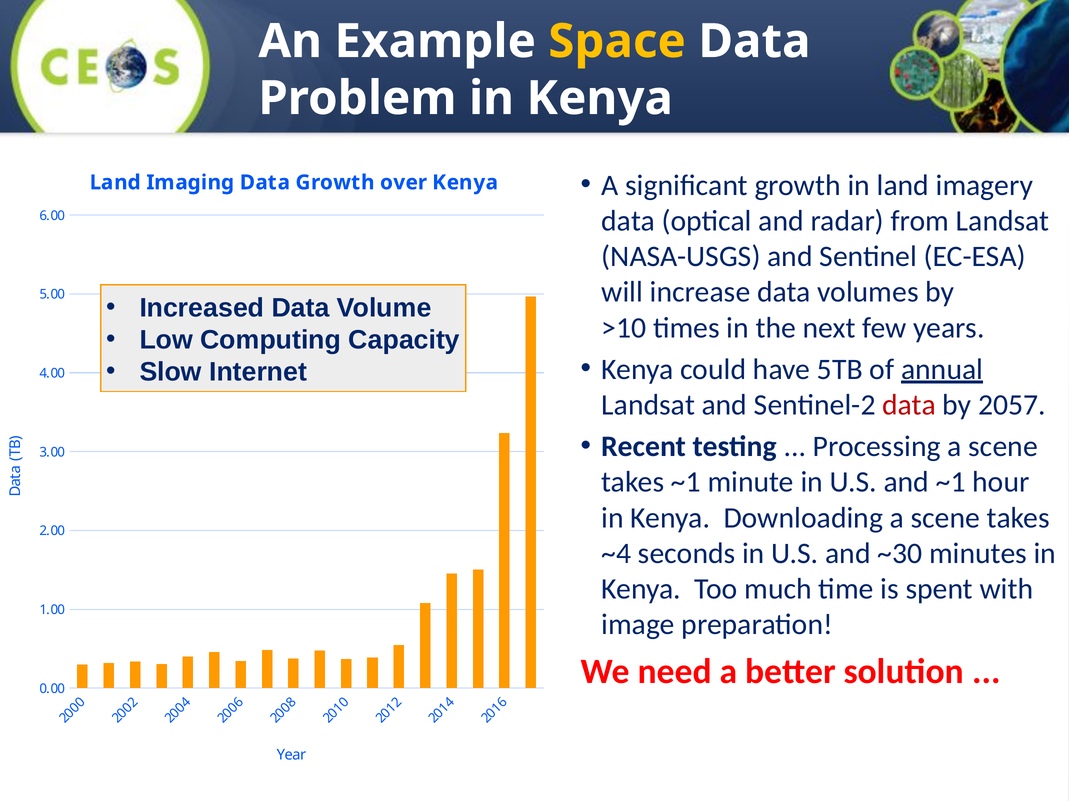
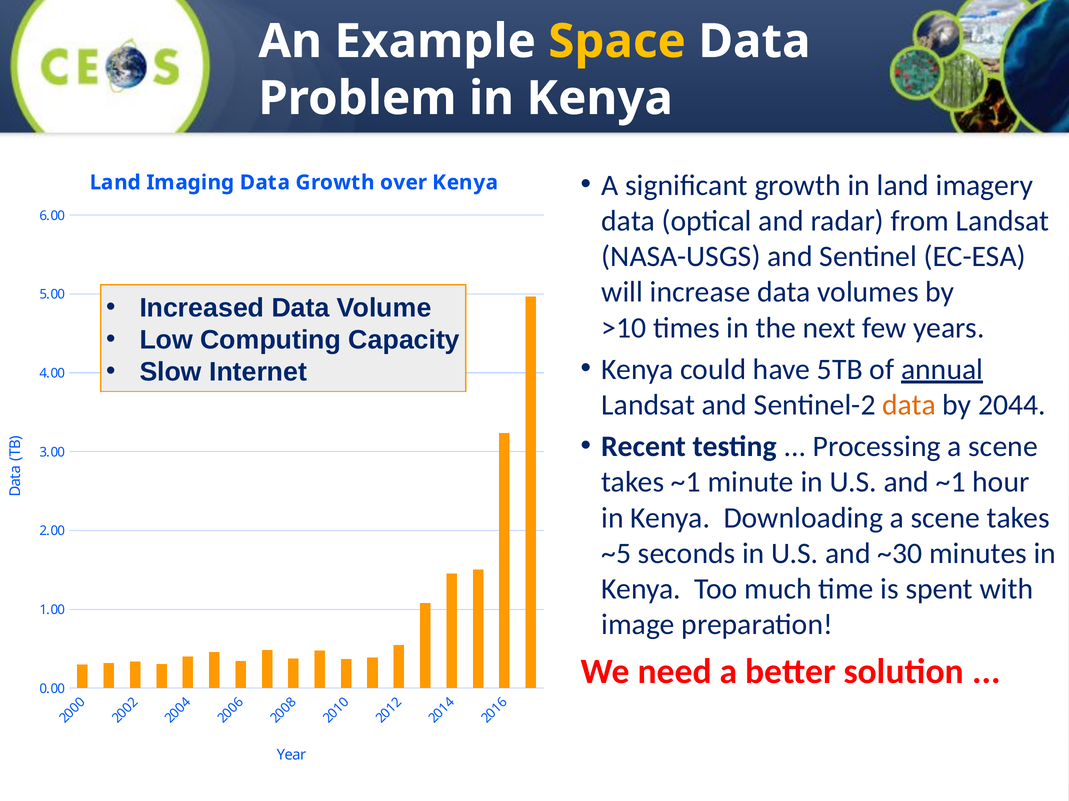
data at (909, 405) colour: red -> orange
2057: 2057 -> 2044
~4: ~4 -> ~5
